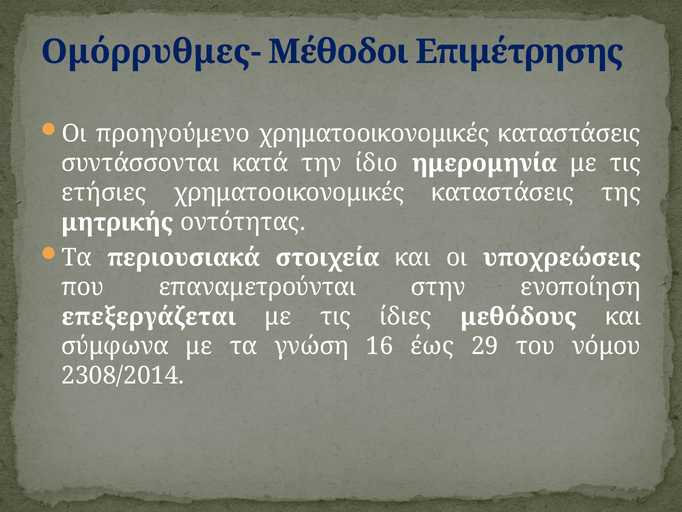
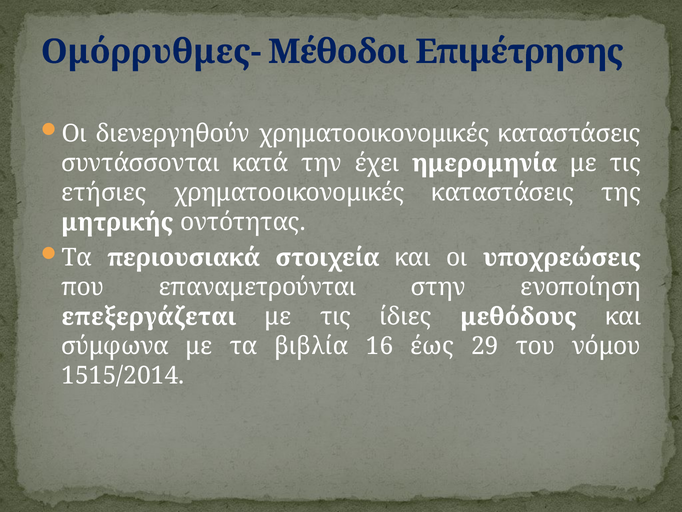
προηγούμενο: προηγούμενο -> διενεργηθούν
ίδιο: ίδιο -> έχει
γνώση: γνώση -> βιβλία
2308/2014: 2308/2014 -> 1515/2014
